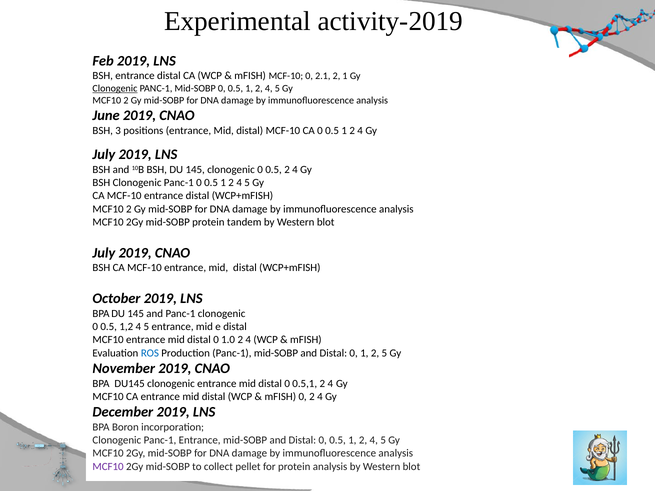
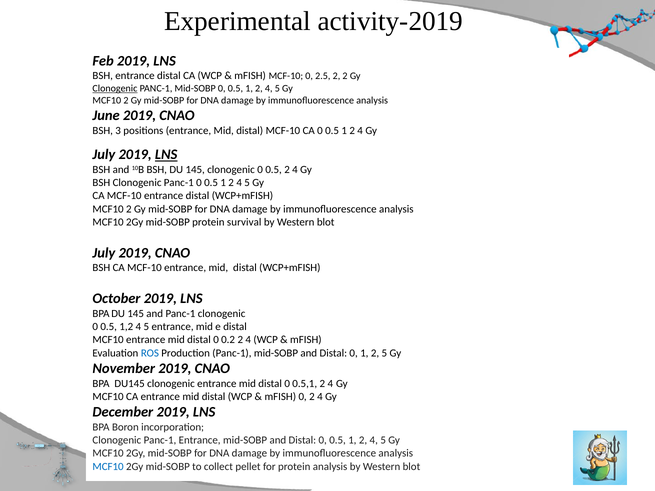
2.1: 2.1 -> 2.5
2 1: 1 -> 2
LNS at (166, 155) underline: none -> present
tandem: tandem -> survival
1.0: 1.0 -> 0.2
MCF10 at (108, 467) colour: purple -> blue
